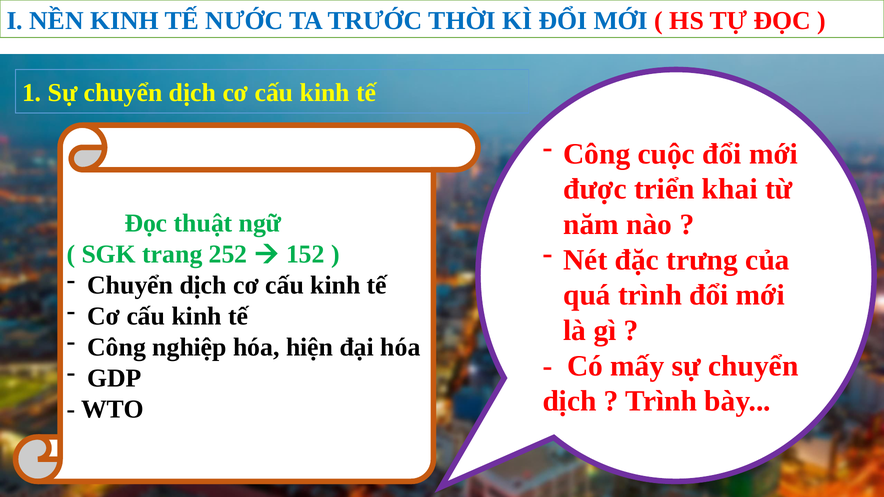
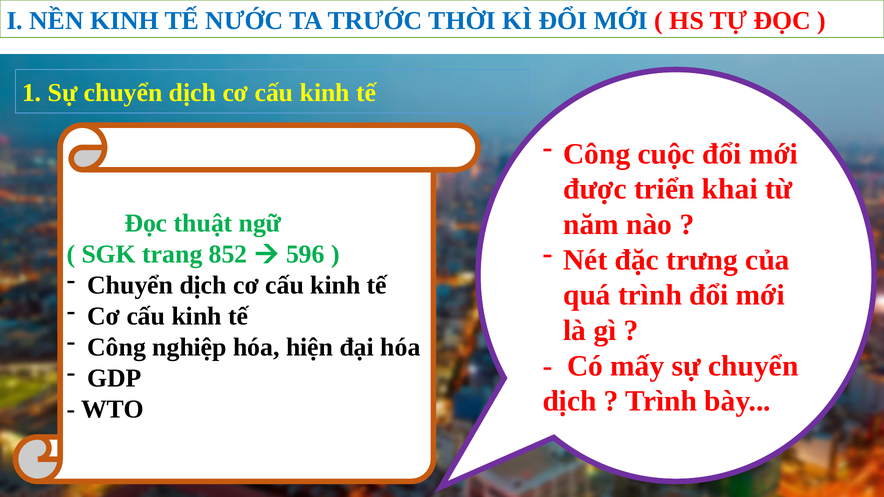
252: 252 -> 852
152: 152 -> 596
